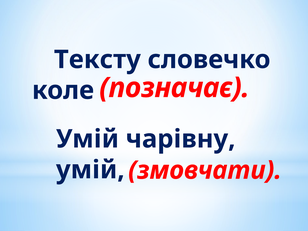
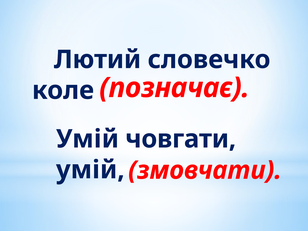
Тексту: Тексту -> Лютий
чарівну: чарівну -> човгати
